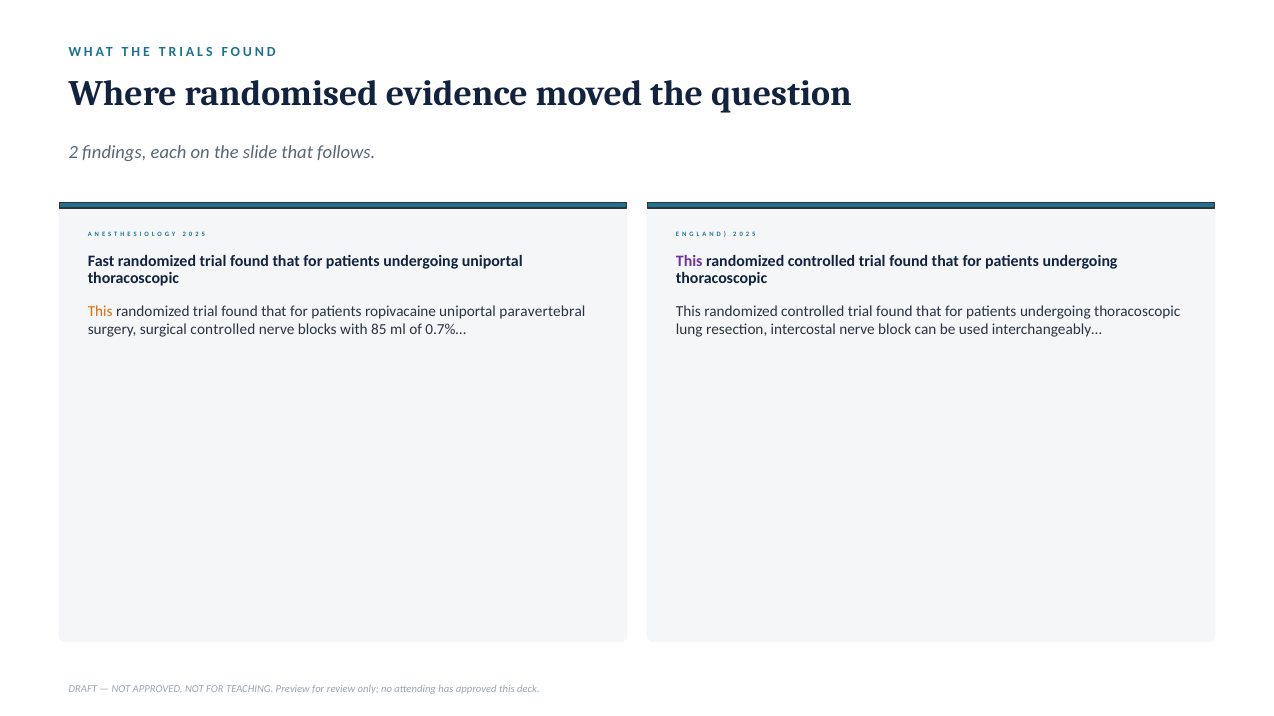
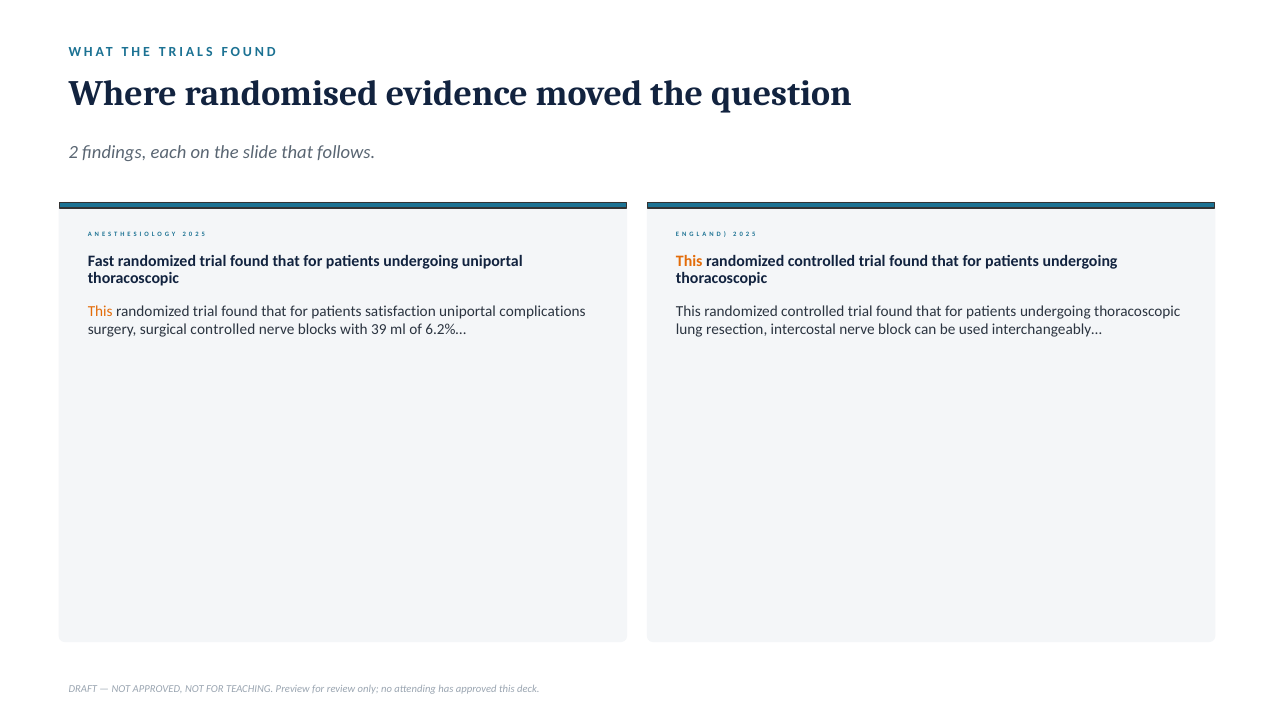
This at (689, 261) colour: purple -> orange
ropivacaine: ropivacaine -> satisfaction
paravertebral: paravertebral -> complications
85: 85 -> 39
0.7%…: 0.7%… -> 6.2%…
